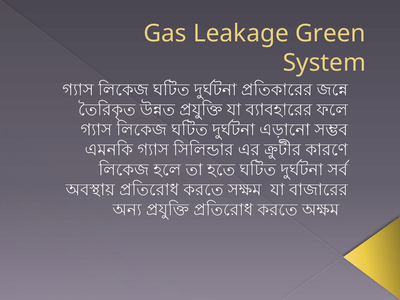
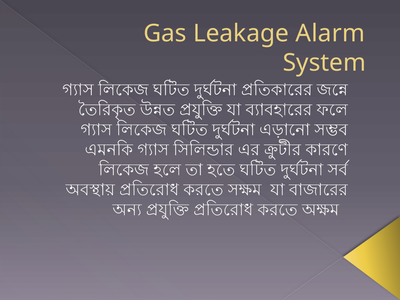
Green: Green -> Alarm
